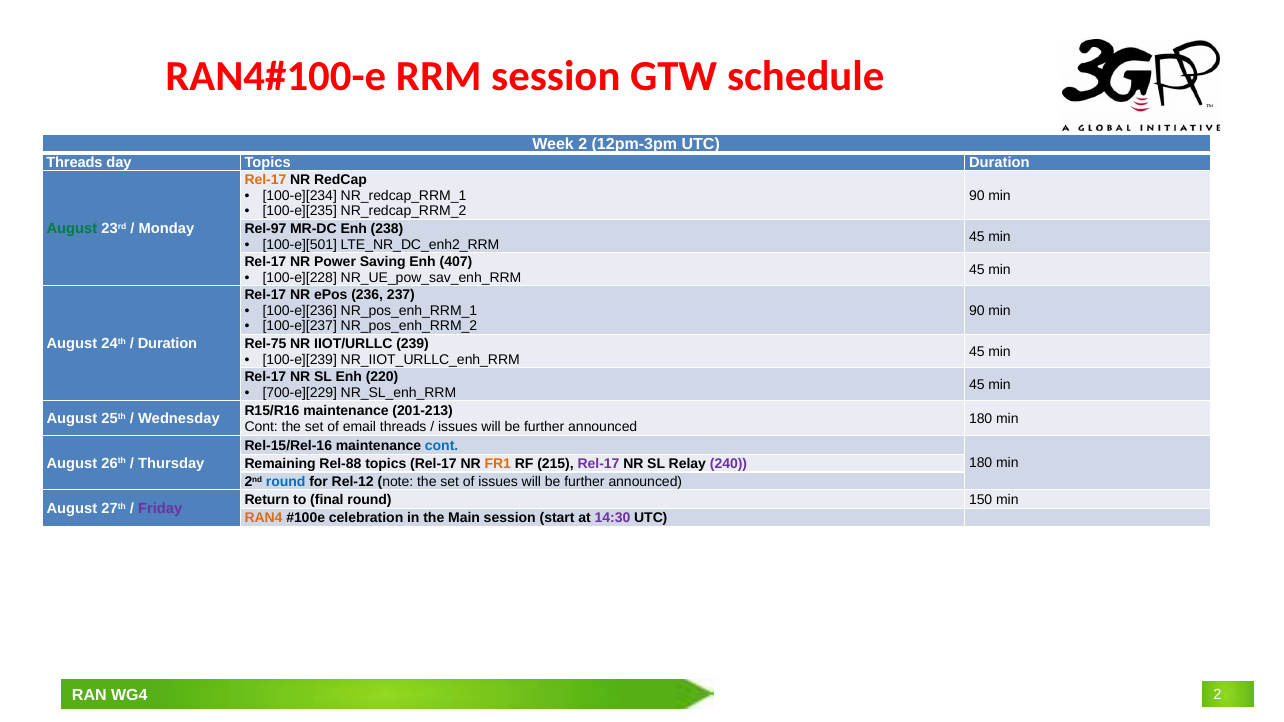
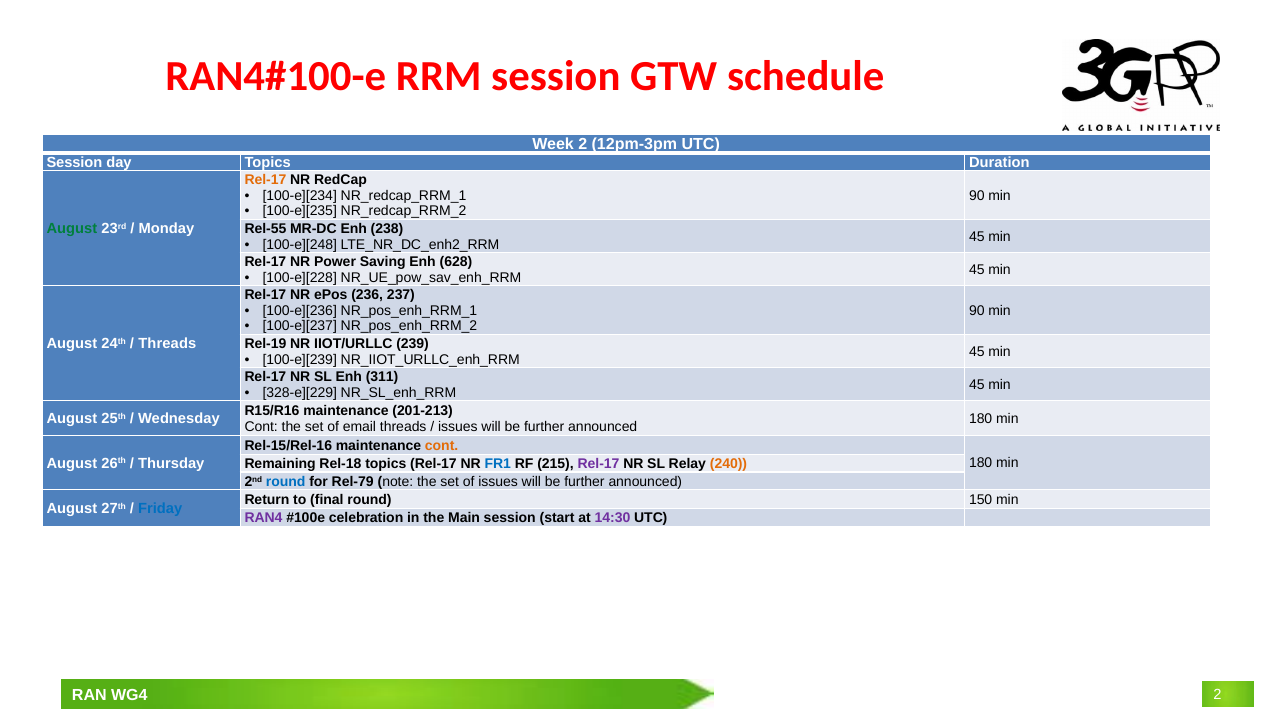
Threads at (74, 163): Threads -> Session
Rel-97: Rel-97 -> Rel-55
100-e][501: 100-e][501 -> 100-e][248
407: 407 -> 628
Duration at (167, 344): Duration -> Threads
Rel-75: Rel-75 -> Rel-19
220: 220 -> 311
700-e][229: 700-e][229 -> 328-e][229
cont at (442, 446) colour: blue -> orange
Rel-88: Rel-88 -> Rel-18
FR1 colour: orange -> blue
240 colour: purple -> orange
Rel-12: Rel-12 -> Rel-79
Friday colour: purple -> blue
RAN4 colour: orange -> purple
